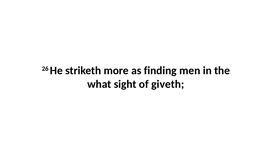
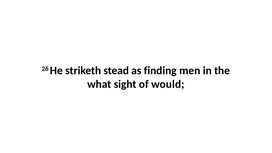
more: more -> stead
giveth: giveth -> would
